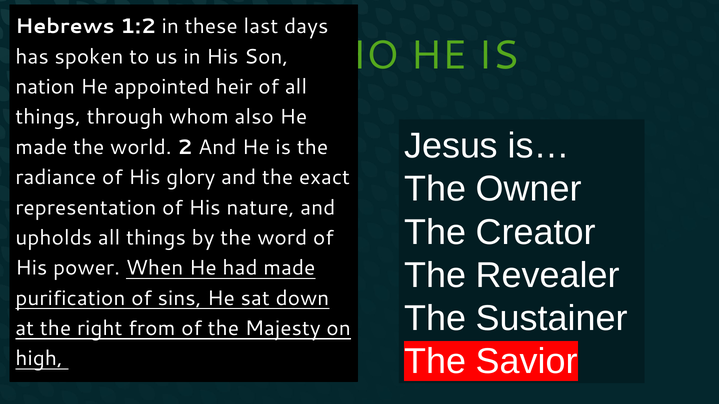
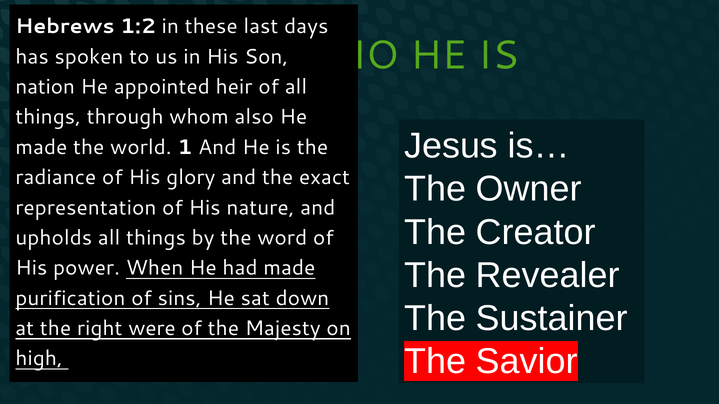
2: 2 -> 1
from: from -> were
